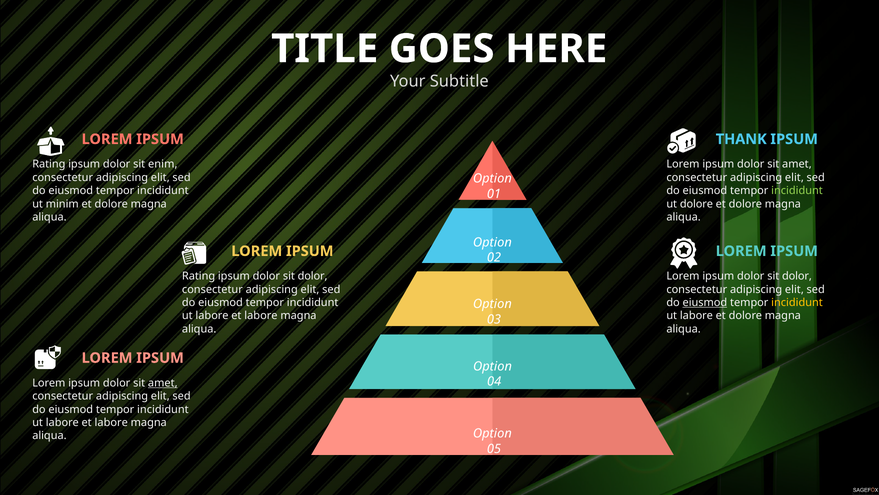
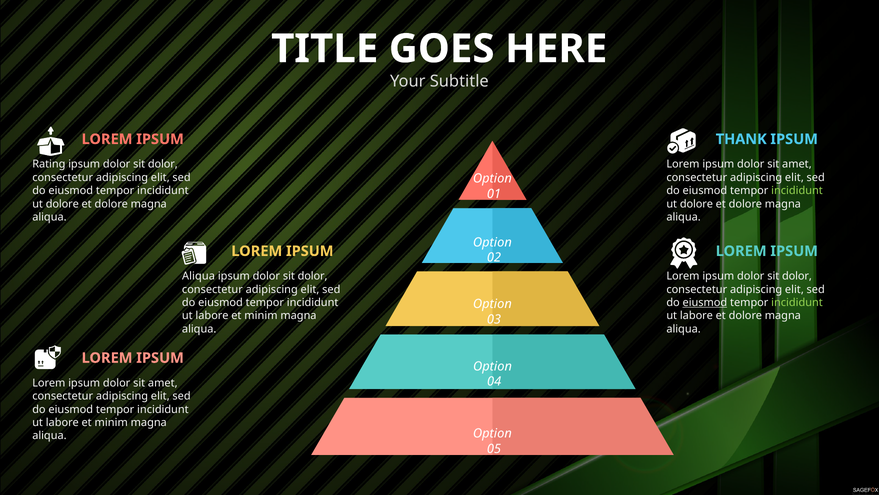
enim at (163, 164): enim -> dolor
minim at (62, 204): minim -> dolore
Rating at (199, 276): Rating -> Aliqua
incididunt at (797, 302) colour: yellow -> light green
labore at (261, 315): labore -> minim
amet at (163, 383) underline: present -> none
labore at (111, 422): labore -> minim
